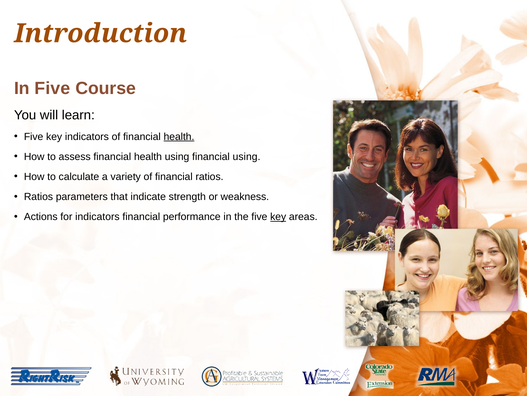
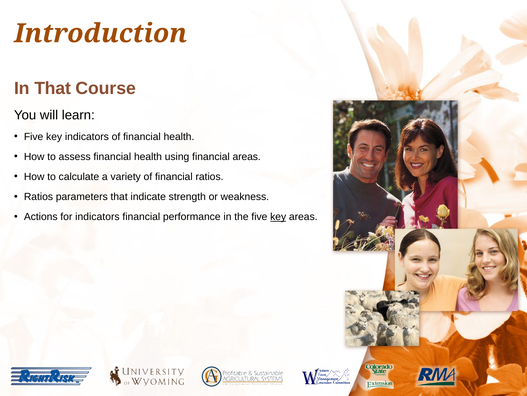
In Five: Five -> That
health at (179, 136) underline: present -> none
financial using: using -> areas
